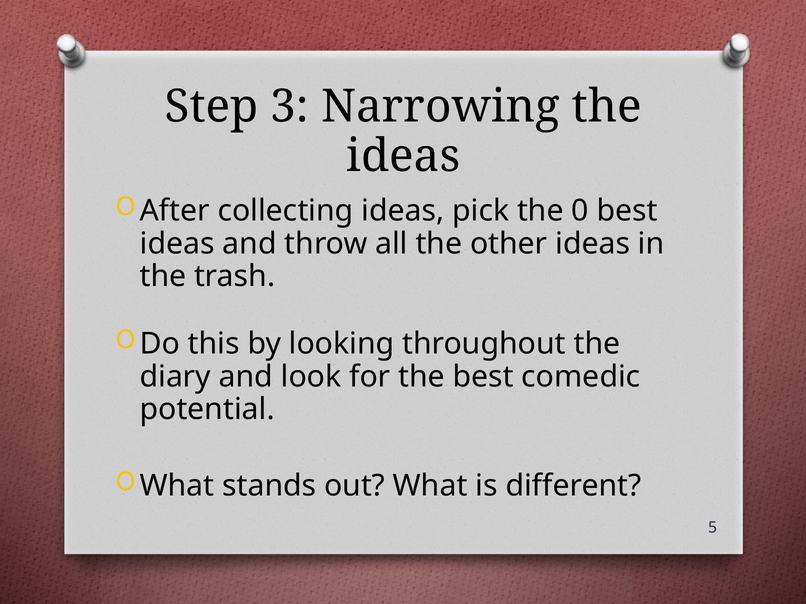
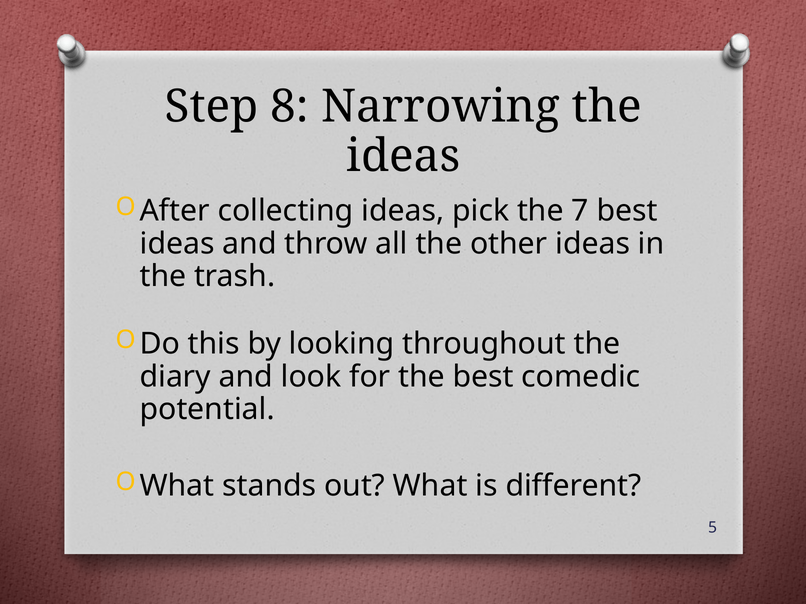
3: 3 -> 8
0: 0 -> 7
